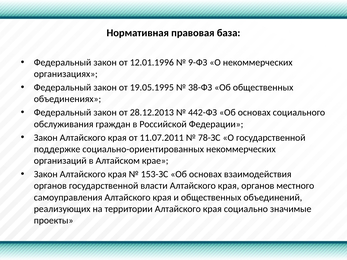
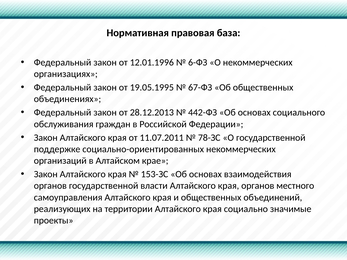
9-ФЗ: 9-ФЗ -> 6-ФЗ
38-ФЗ: 38-ФЗ -> 67-ФЗ
